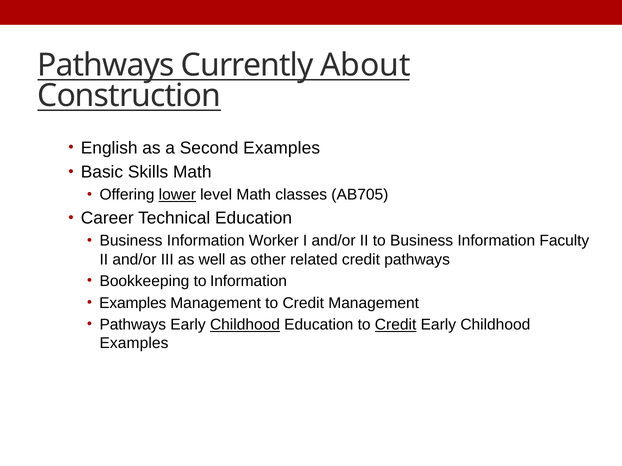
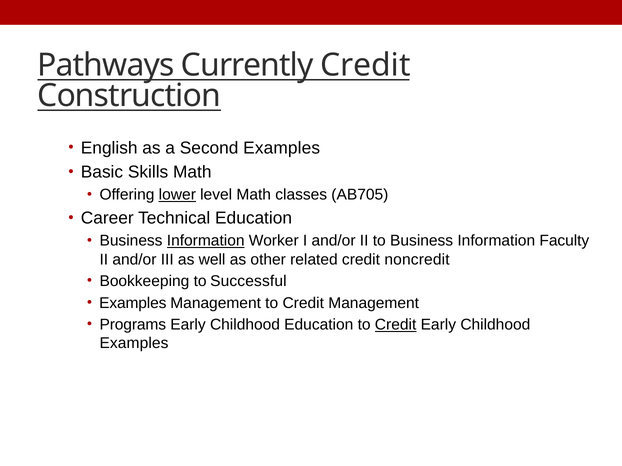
Currently About: About -> Credit
Information at (206, 241) underline: none -> present
credit pathways: pathways -> noncredit
to Information: Information -> Successful
Pathways at (133, 325): Pathways -> Programs
Childhood at (245, 325) underline: present -> none
